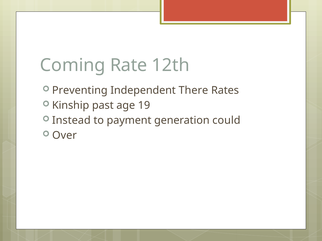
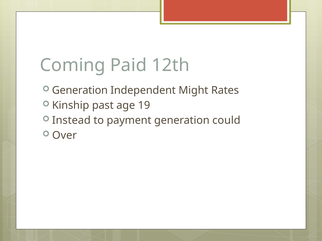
Rate: Rate -> Paid
Preventing at (80, 91): Preventing -> Generation
There: There -> Might
